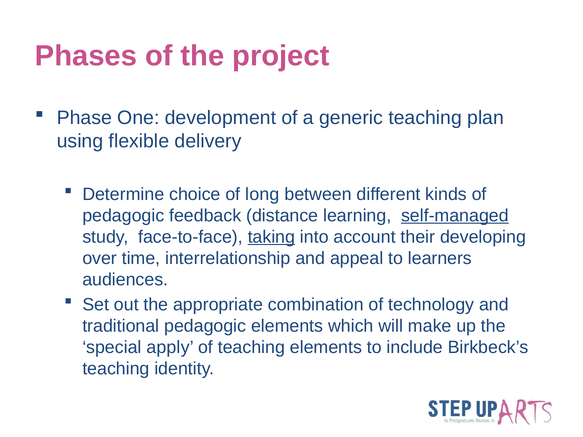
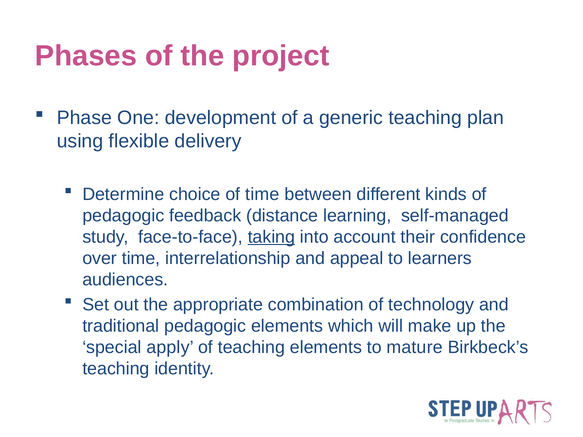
of long: long -> time
self-managed underline: present -> none
developing: developing -> confidence
include: include -> mature
